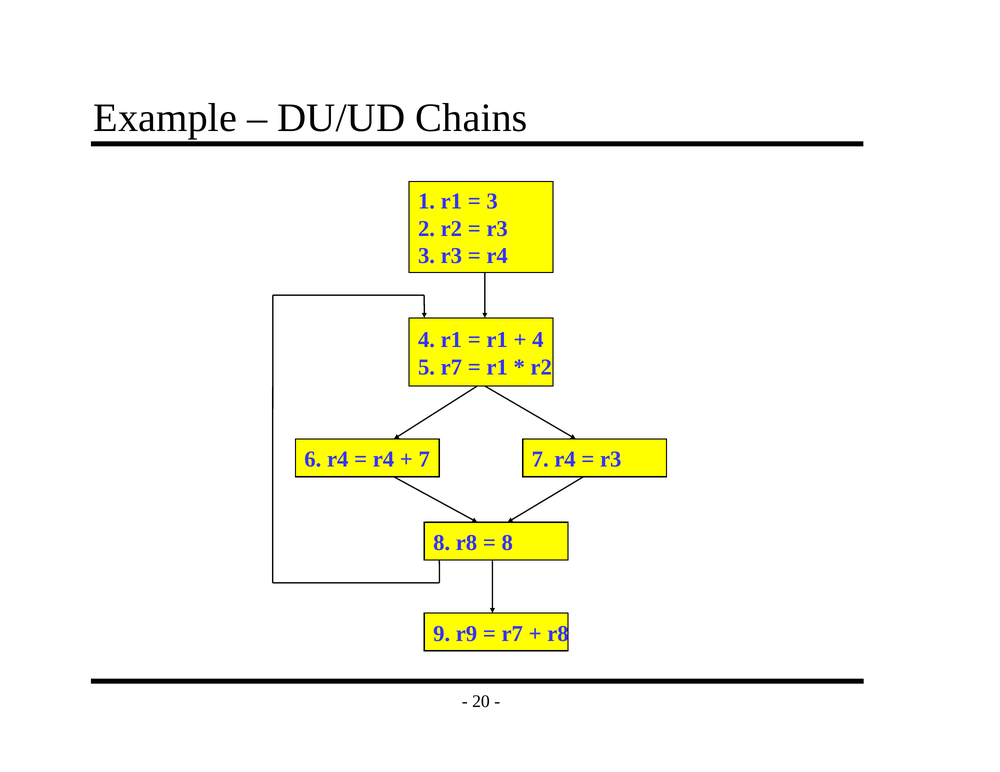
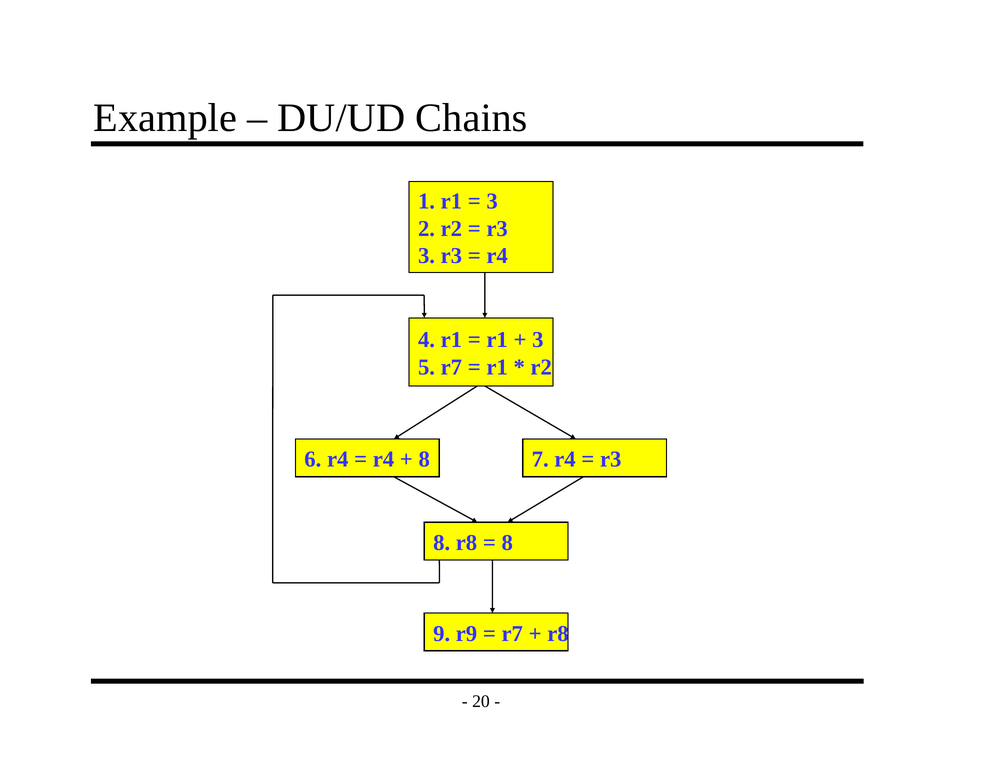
4 at (538, 340): 4 -> 3
7 at (424, 460): 7 -> 8
